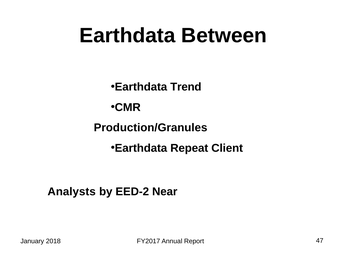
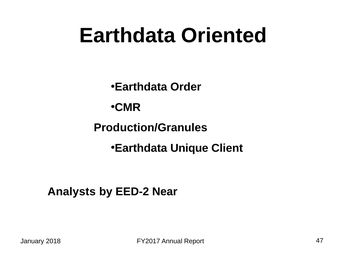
Between: Between -> Oriented
Trend: Trend -> Order
Repeat: Repeat -> Unique
